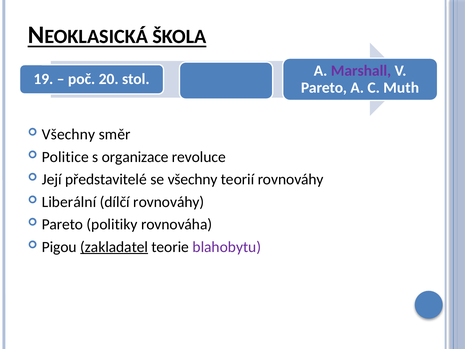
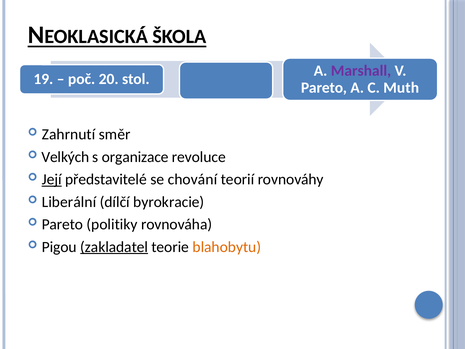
Všechny at (69, 134): Všechny -> Zahrnutí
Politice: Politice -> Velkých
Její underline: none -> present
se všechny: všechny -> chování
dílčí rovnováhy: rovnováhy -> byrokracie
blahobytu colour: purple -> orange
